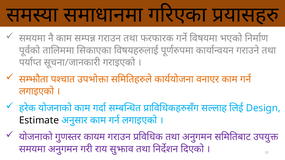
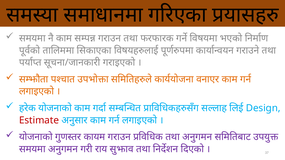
Estimate colour: black -> red
